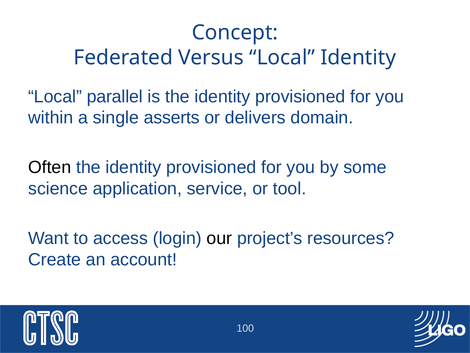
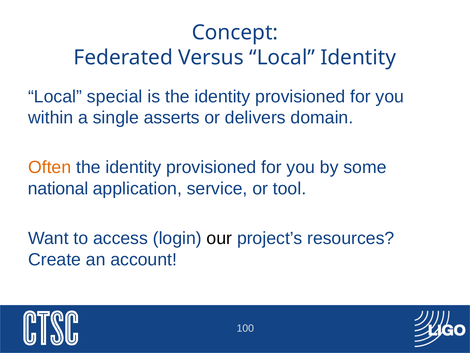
parallel: parallel -> special
Often colour: black -> orange
science: science -> national
